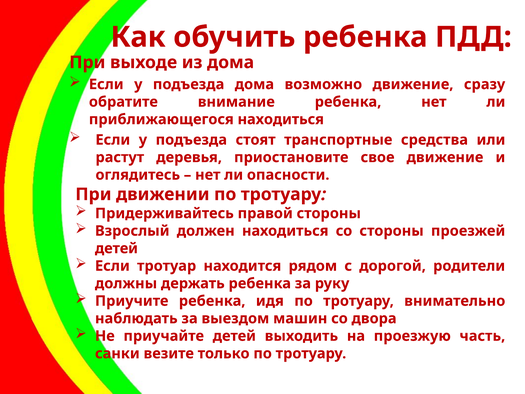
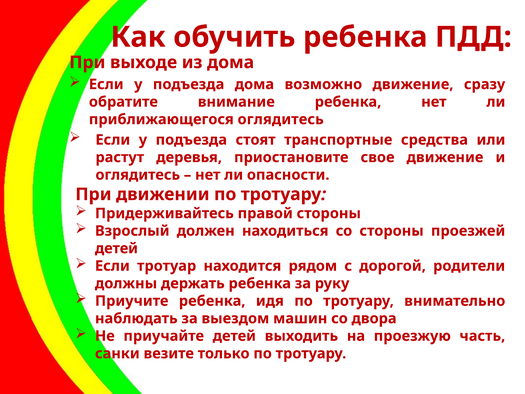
приближающегося находиться: находиться -> оглядитесь
